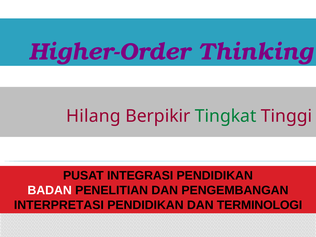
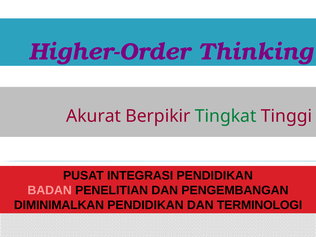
Hilang: Hilang -> Akurat
BADAN colour: white -> pink
INTERPRETASI: INTERPRETASI -> DIMINIMALKAN
